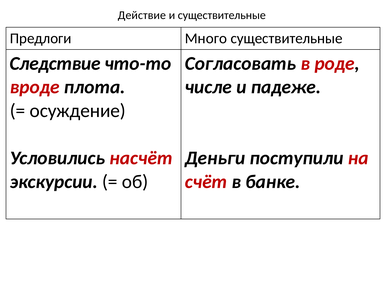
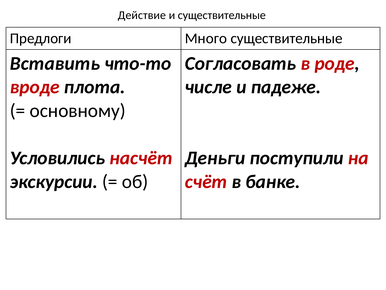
Следствие: Следствие -> Вставить
осуждение: осуждение -> основному
